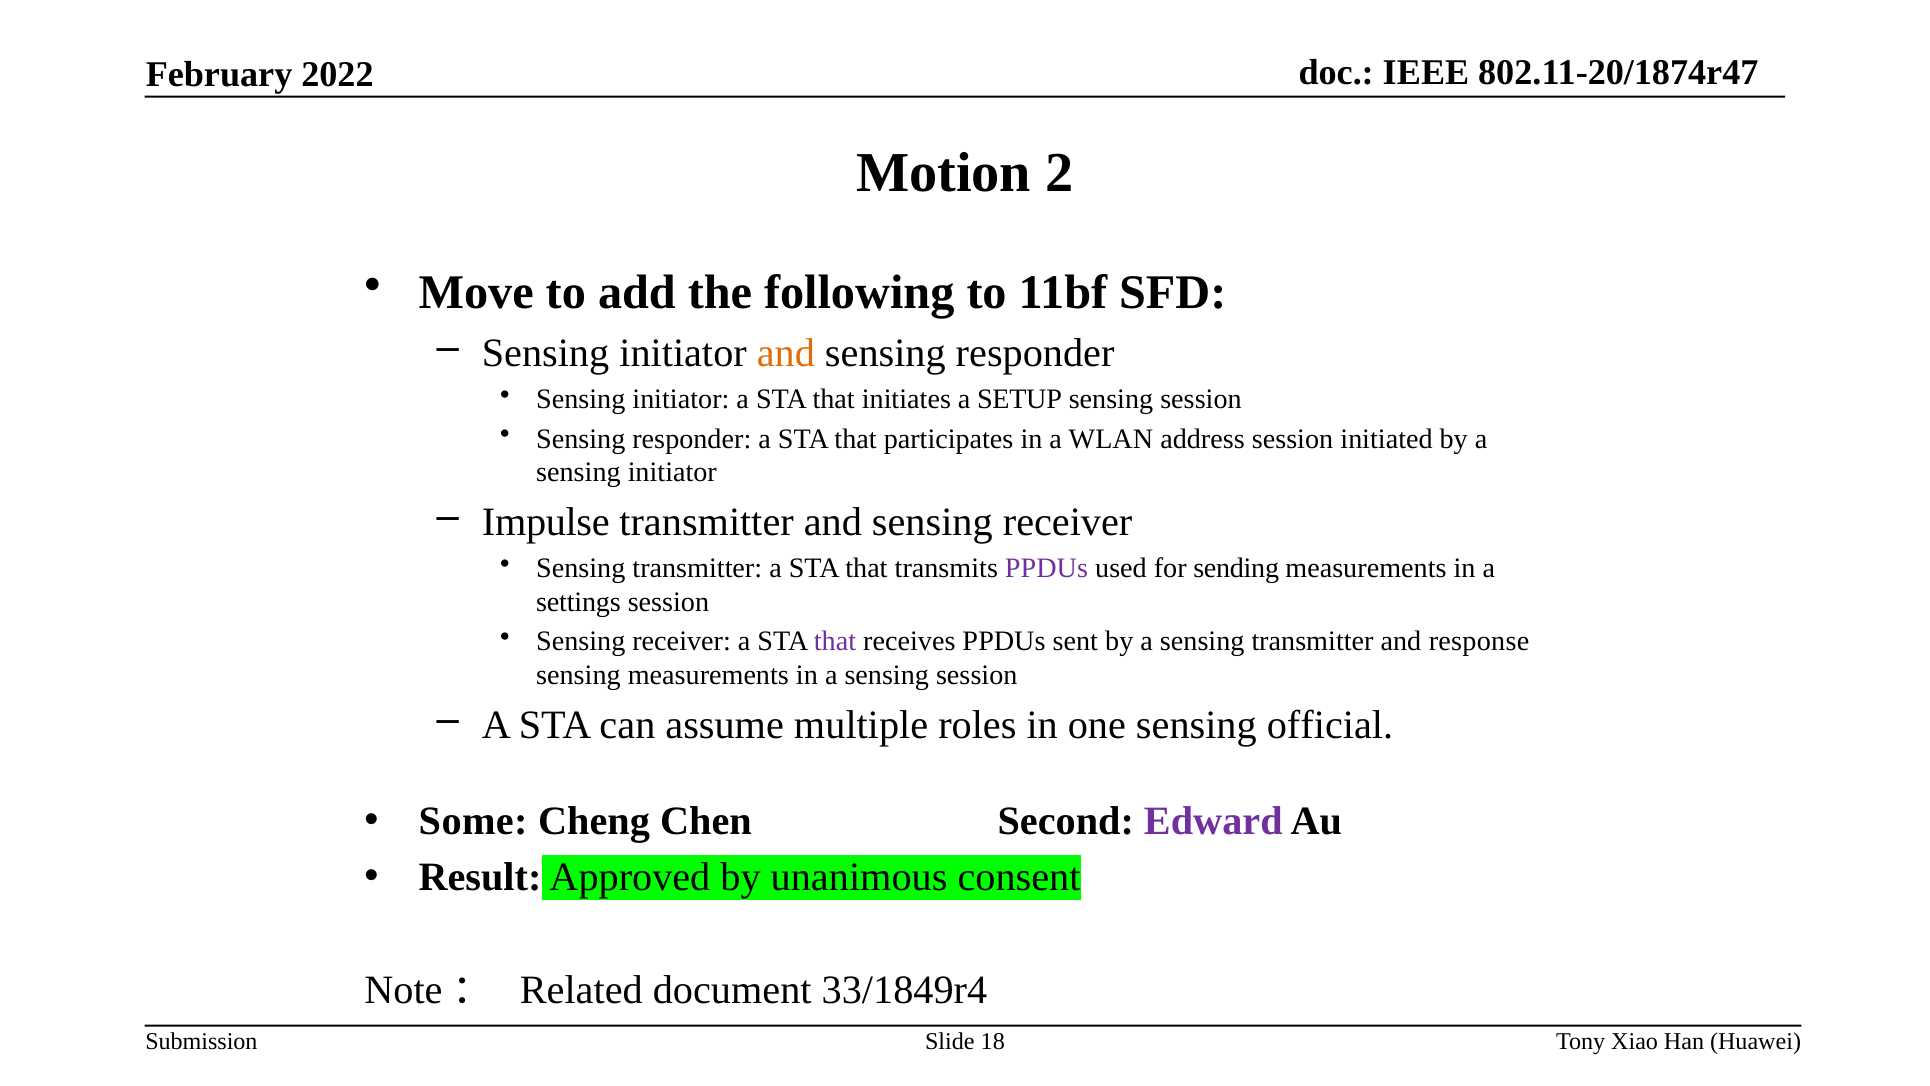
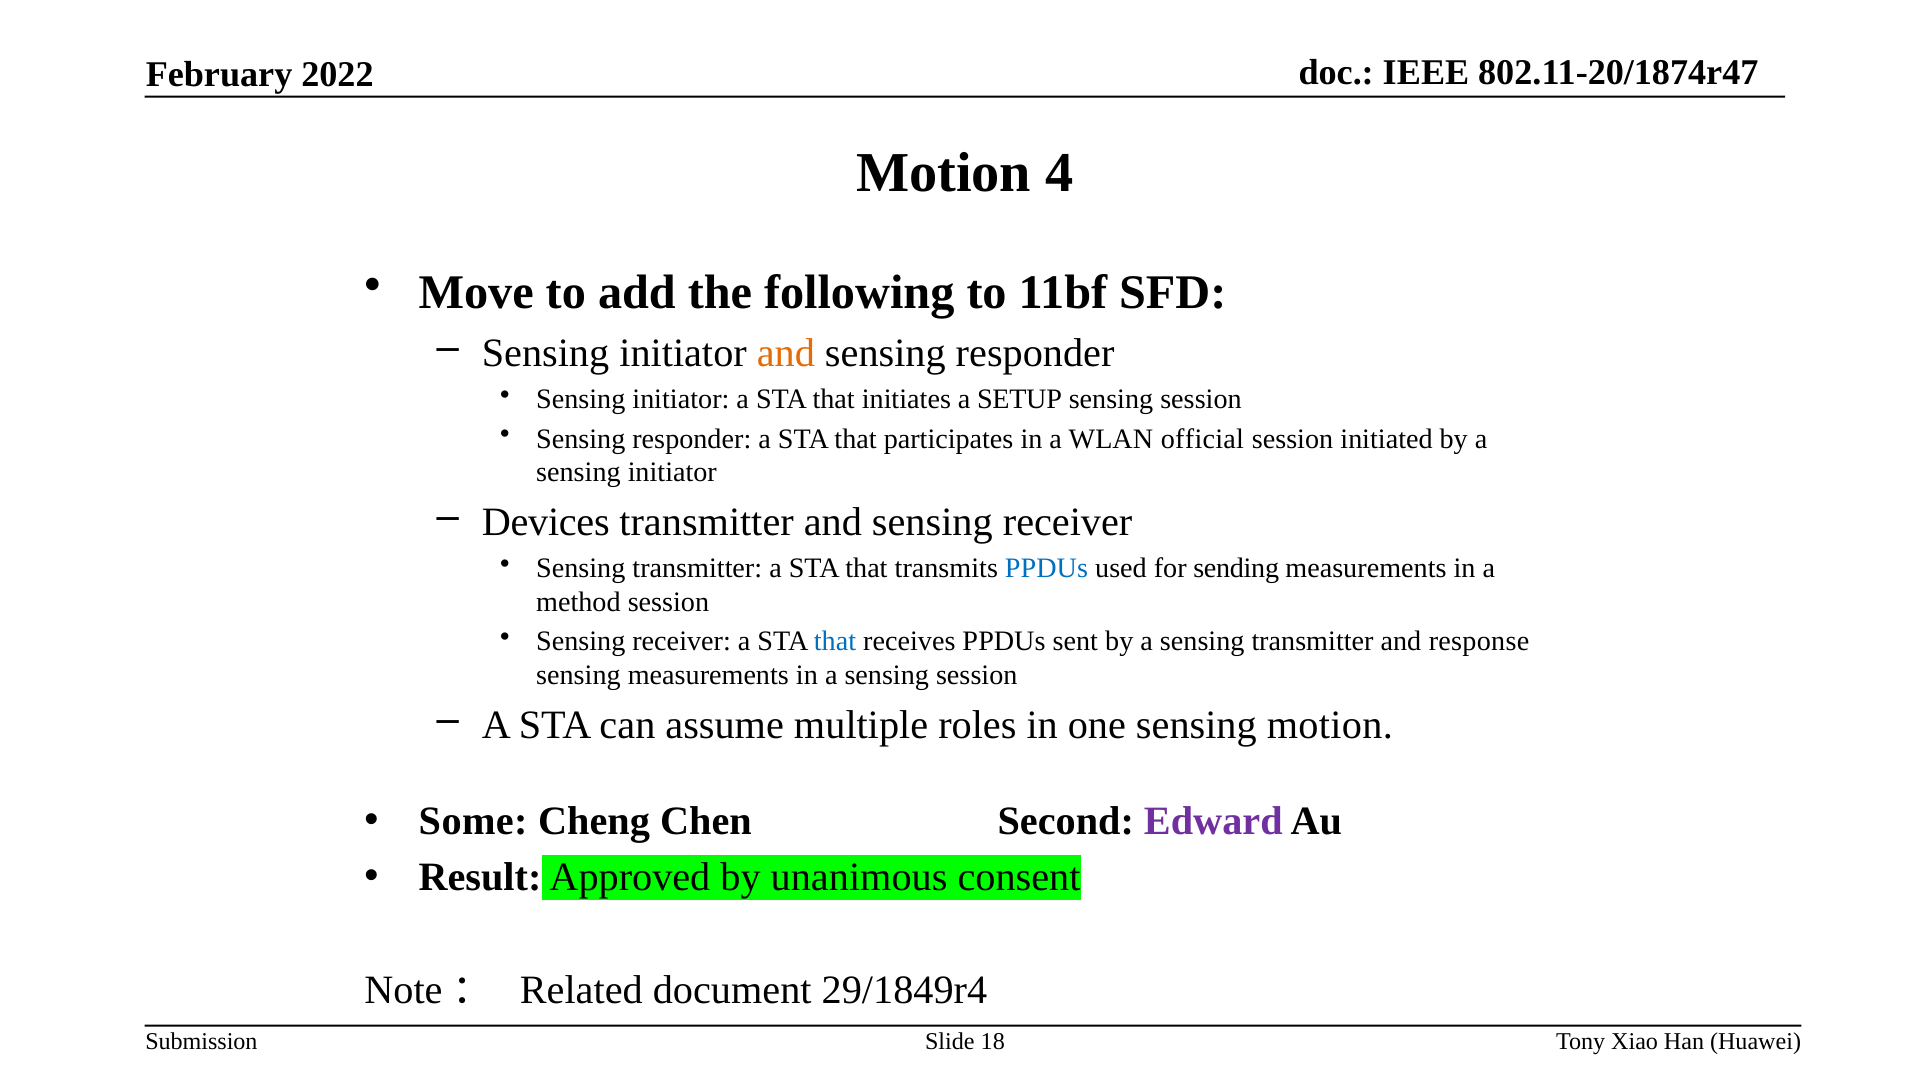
2: 2 -> 4
address: address -> official
Impulse: Impulse -> Devices
PPDUs at (1046, 568) colour: purple -> blue
settings: settings -> method
that at (835, 641) colour: purple -> blue
sensing official: official -> motion
33/1849r4: 33/1849r4 -> 29/1849r4
